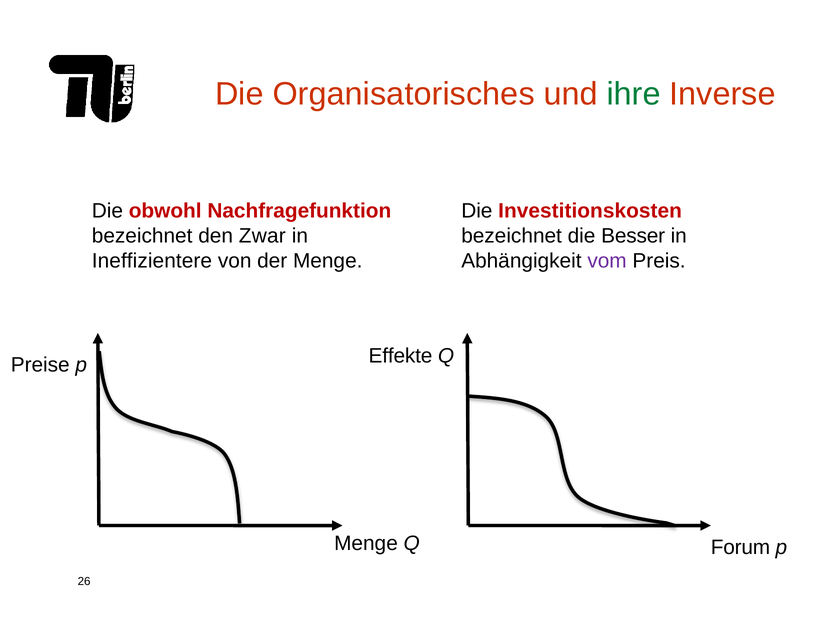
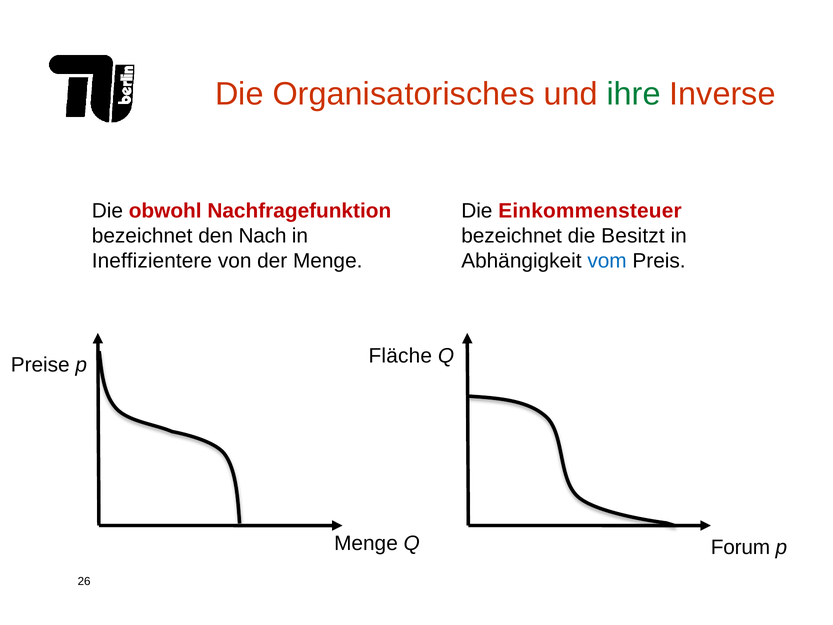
Investitionskosten: Investitionskosten -> Einkommensteuer
Zwar: Zwar -> Nach
Besser: Besser -> Besitzt
vom colour: purple -> blue
Effekte: Effekte -> Fläche
